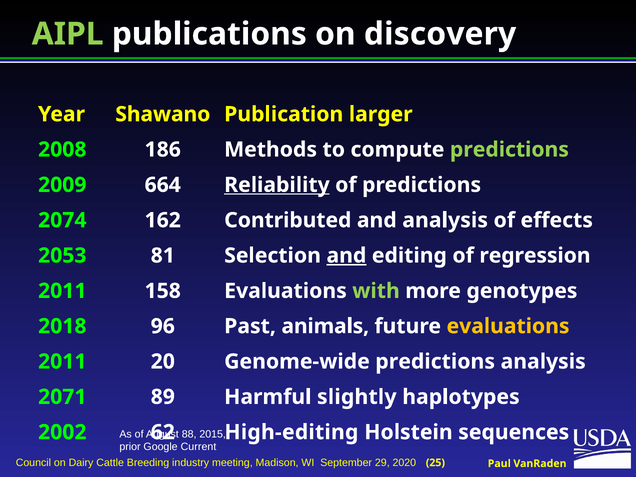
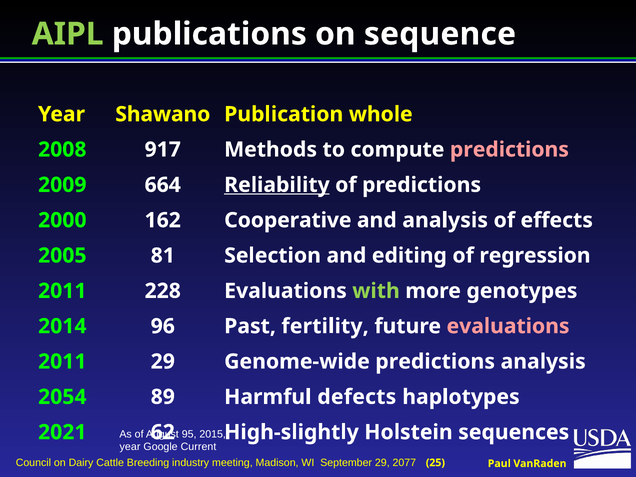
discovery: discovery -> sequence
larger: larger -> whole
186: 186 -> 917
predictions at (509, 150) colour: light green -> pink
2074: 2074 -> 2000
Contributed: Contributed -> Cooperative
2053: 2053 -> 2005
and at (346, 256) underline: present -> none
158: 158 -> 228
2018: 2018 -> 2014
animals: animals -> fertility
evaluations at (508, 326) colour: yellow -> pink
2011 20: 20 -> 29
2071: 2071 -> 2054
slightly: slightly -> defects
2002: 2002 -> 2021
High-editing: High-editing -> High-slightly
88: 88 -> 95
prior at (130, 447): prior -> year
2020: 2020 -> 2077
